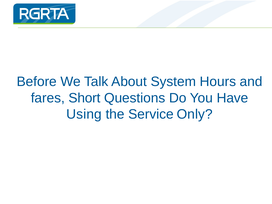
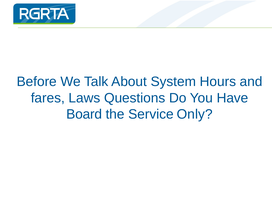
Short: Short -> Laws
Using: Using -> Board
